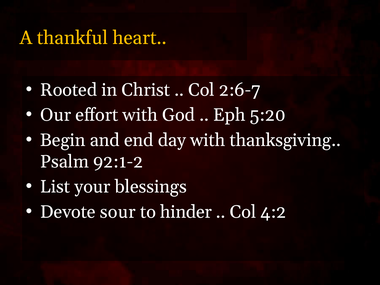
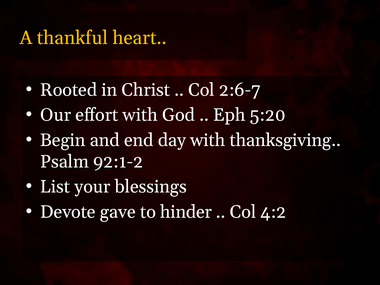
sour: sour -> gave
